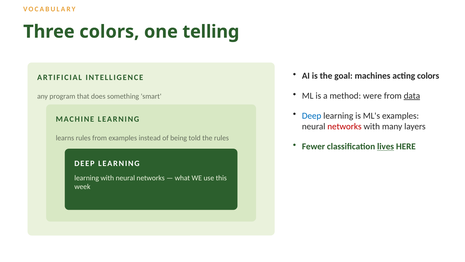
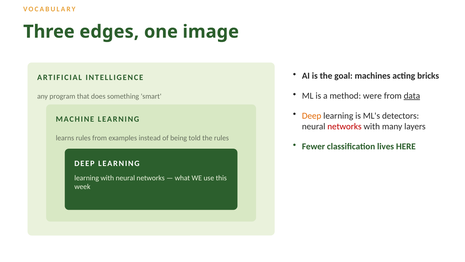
Three colors: colors -> edges
telling: telling -> image
acting colors: colors -> bricks
Deep at (312, 116) colour: blue -> orange
ML's examples: examples -> detectors
lives underline: present -> none
